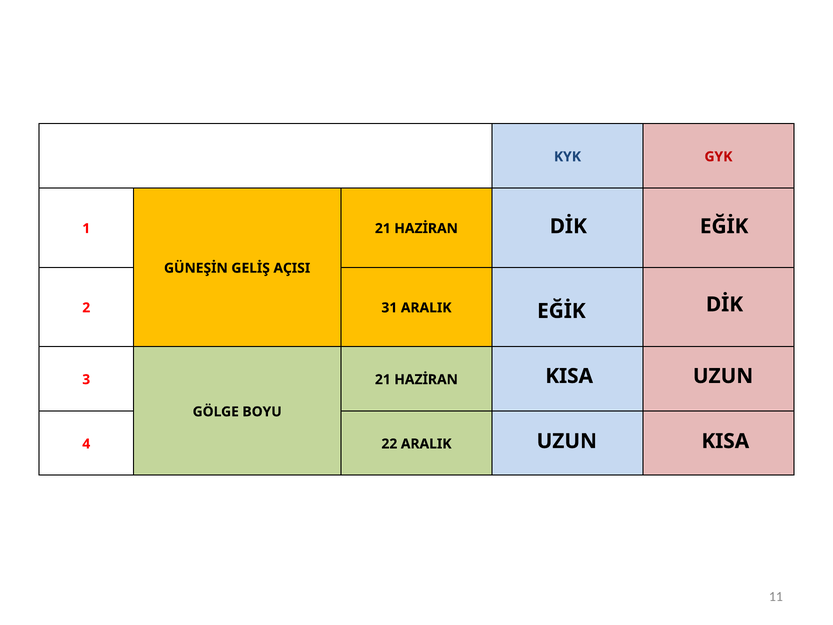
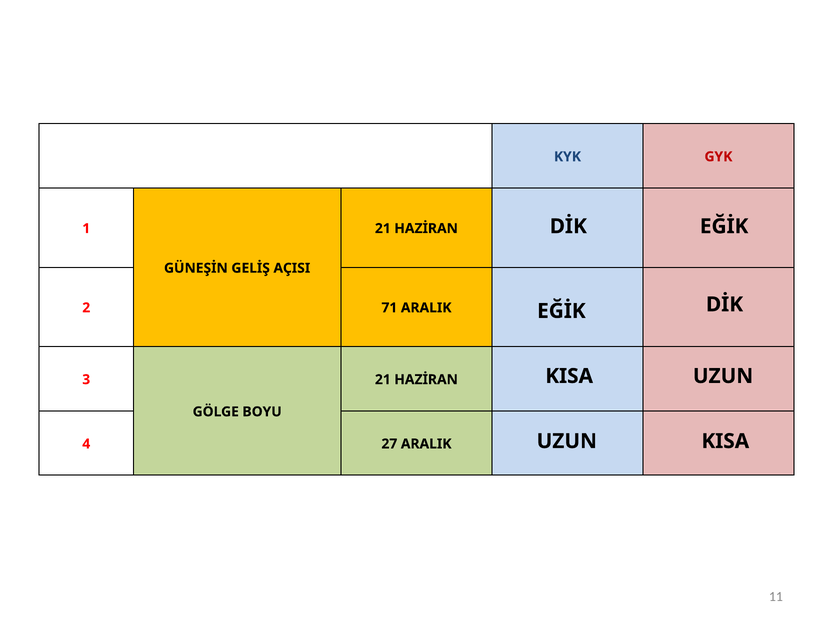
31: 31 -> 71
22: 22 -> 27
